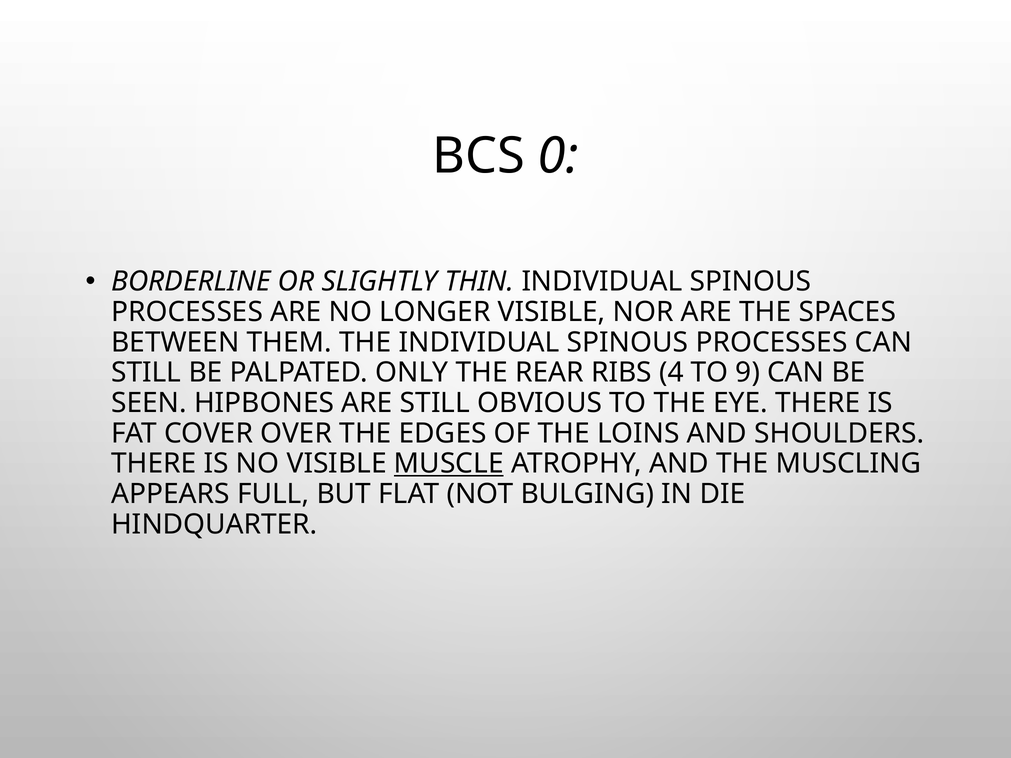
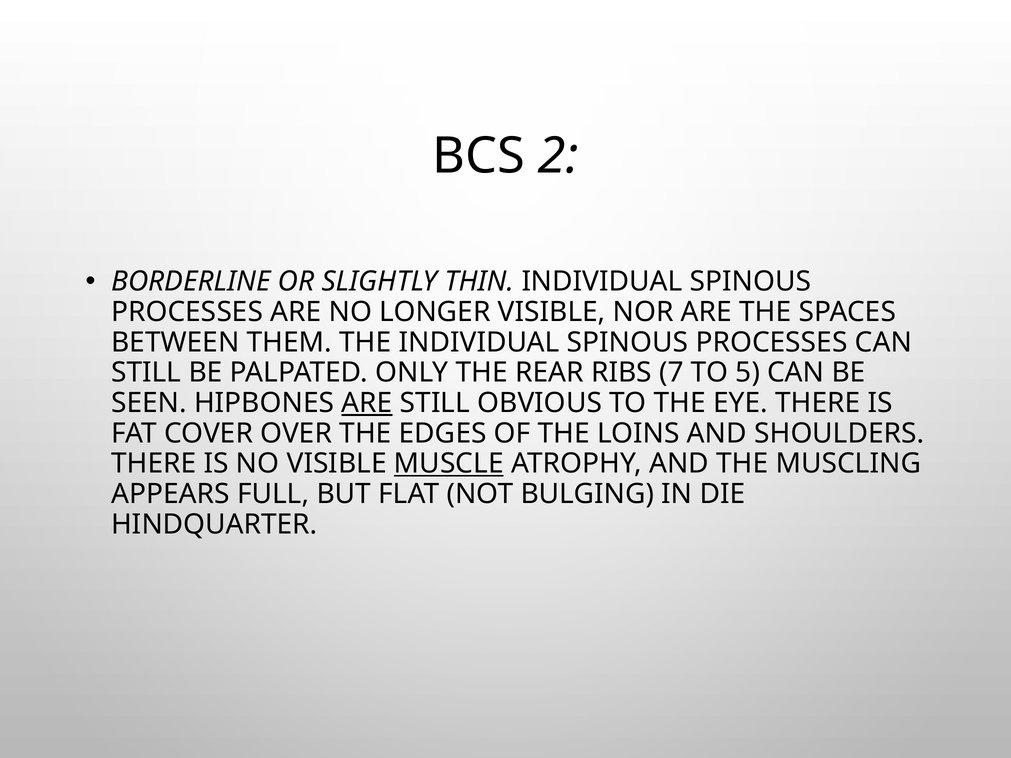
0: 0 -> 2
4: 4 -> 7
9: 9 -> 5
ARE at (367, 403) underline: none -> present
